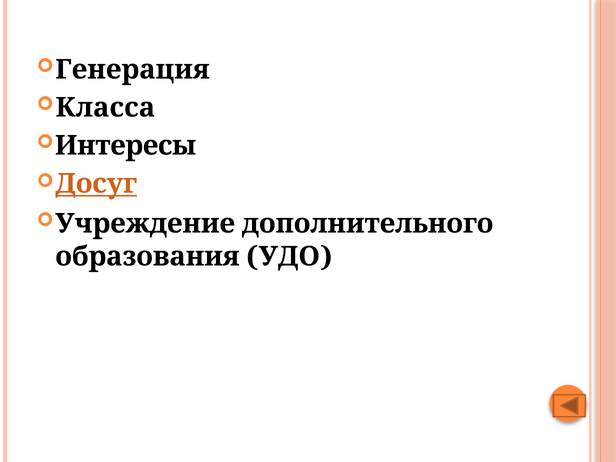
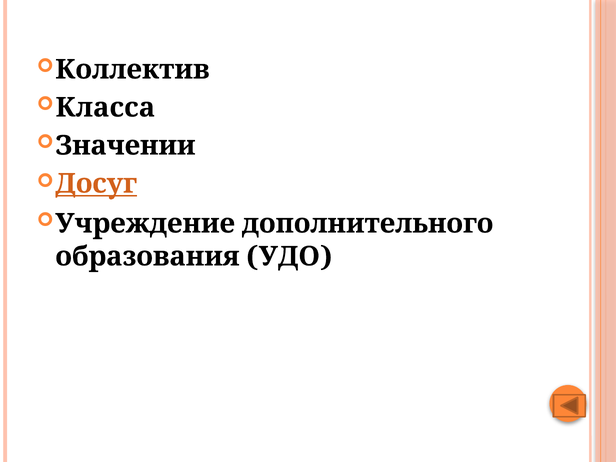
Генерация: Генерация -> Коллектив
Интересы: Интересы -> Значении
